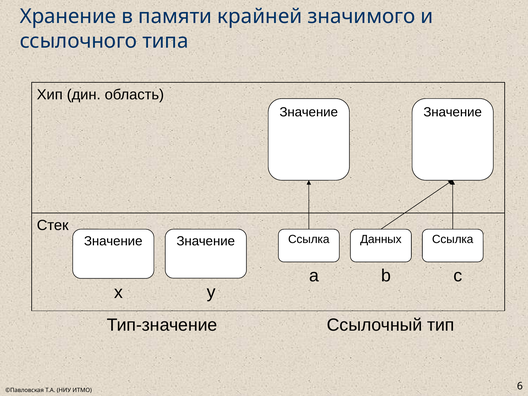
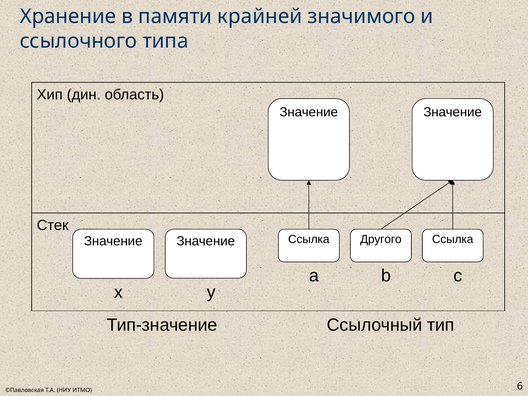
Данных: Данных -> Другого
